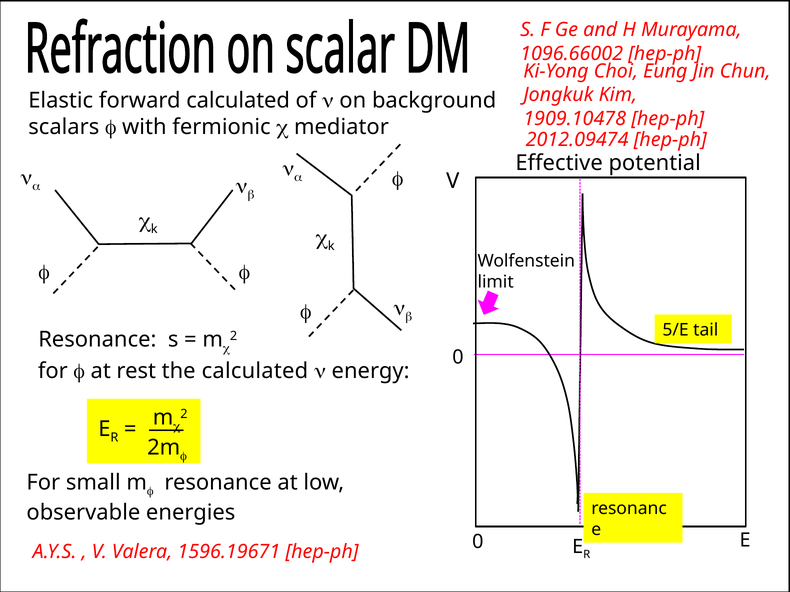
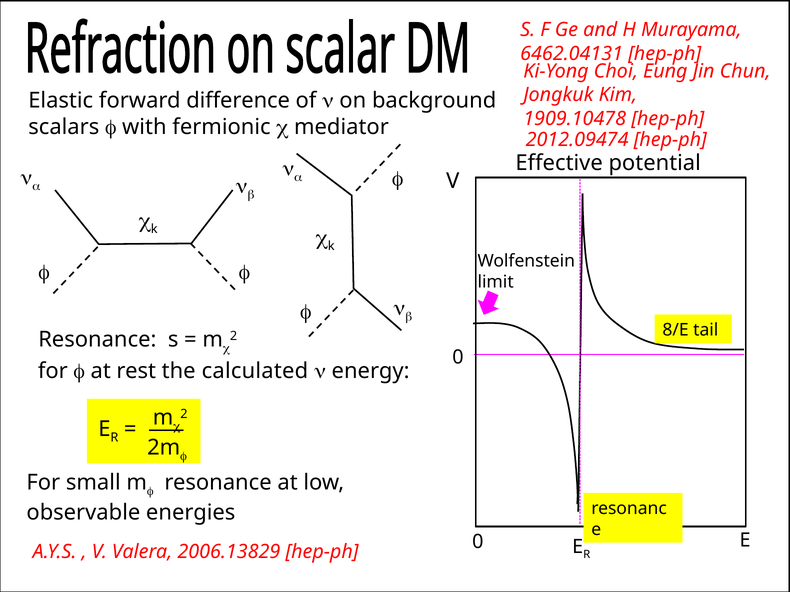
1096.66002: 1096.66002 -> 6462.04131
forward calculated: calculated -> difference
5/E: 5/E -> 8/E
1596.19671: 1596.19671 -> 2006.13829
